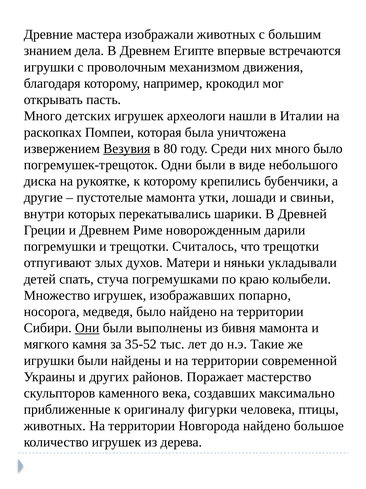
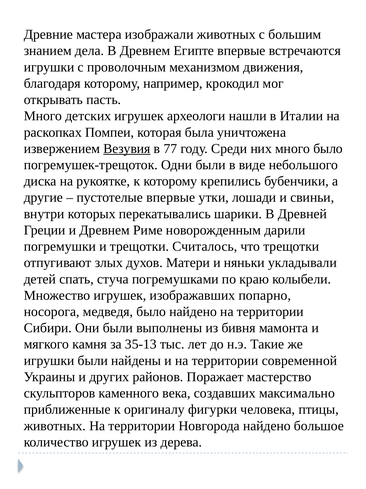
80: 80 -> 77
пустотелые мамонта: мамонта -> впервые
Они underline: present -> none
35-52: 35-52 -> 35-13
